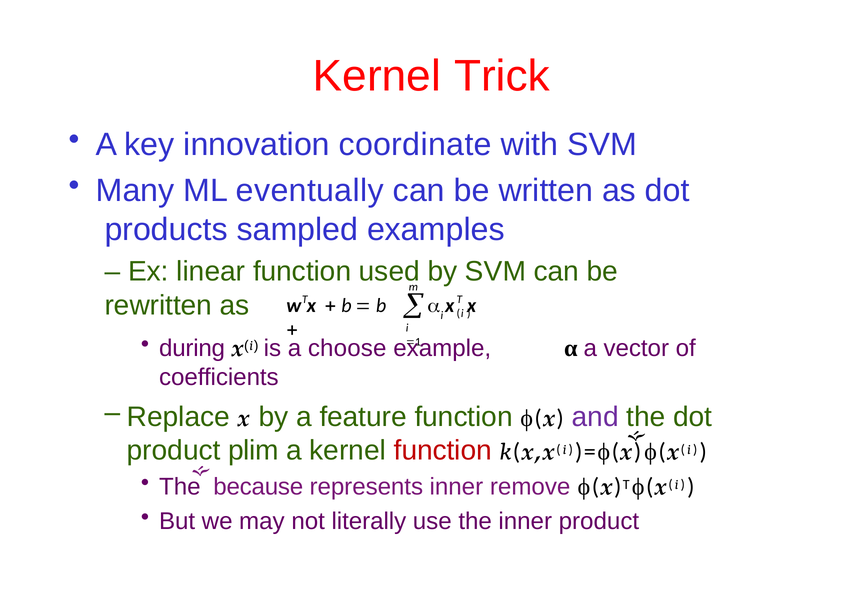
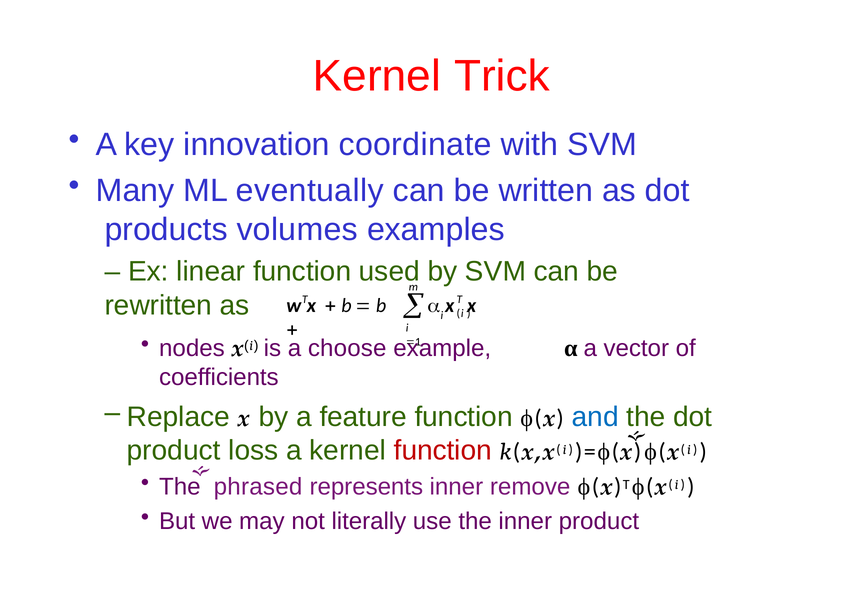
sampled: sampled -> volumes
during: during -> nodes
and colour: purple -> blue
plim: plim -> loss
because: because -> phrased
